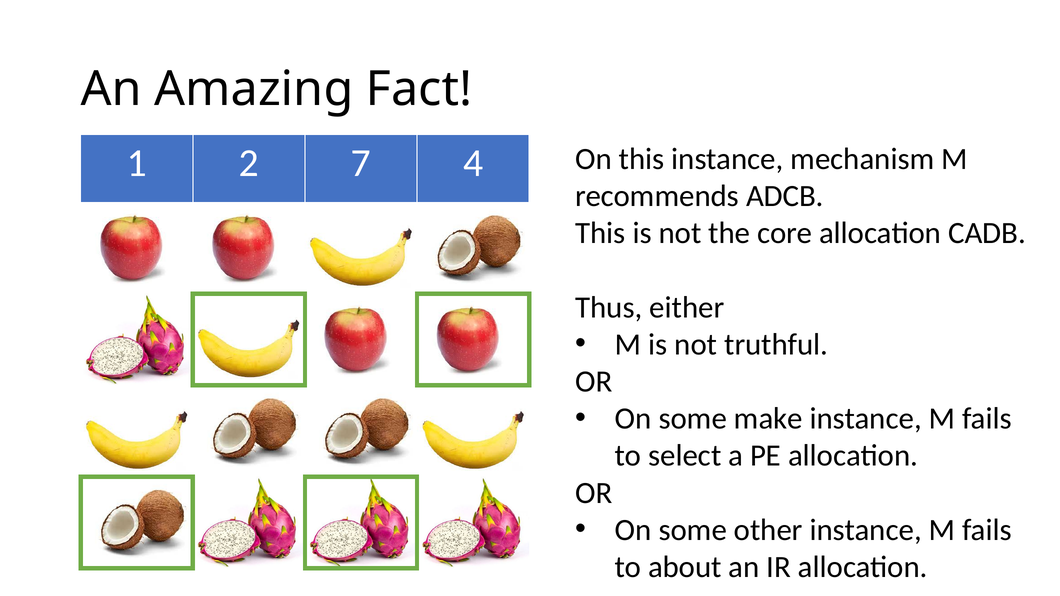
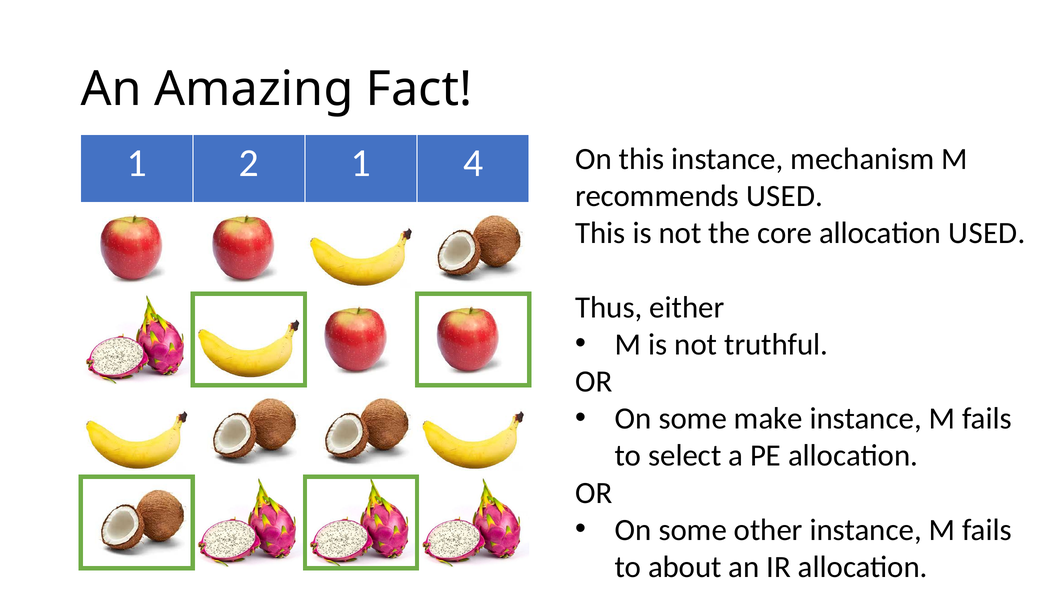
2 7: 7 -> 1
recommends ADCB: ADCB -> USED
allocation CADB: CADB -> USED
